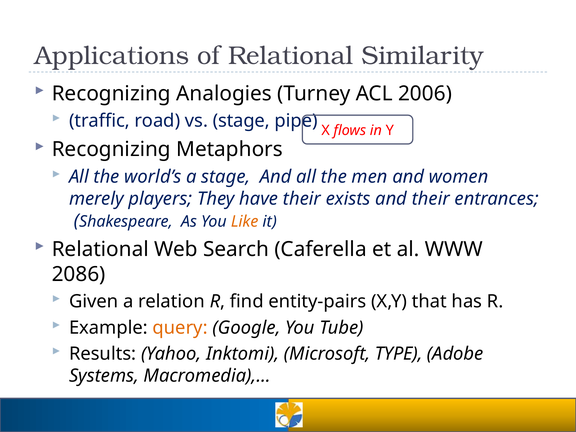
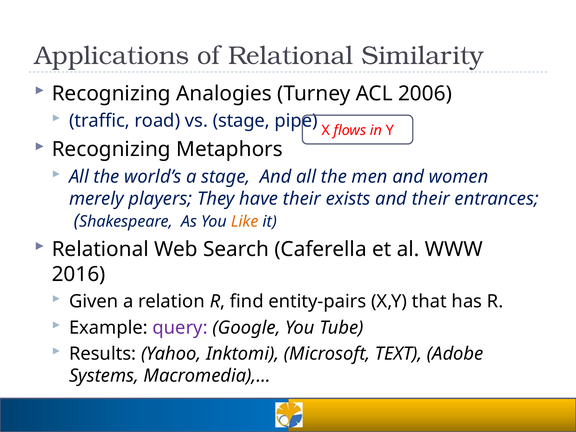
2086: 2086 -> 2016
query colour: orange -> purple
TYPE: TYPE -> TEXT
